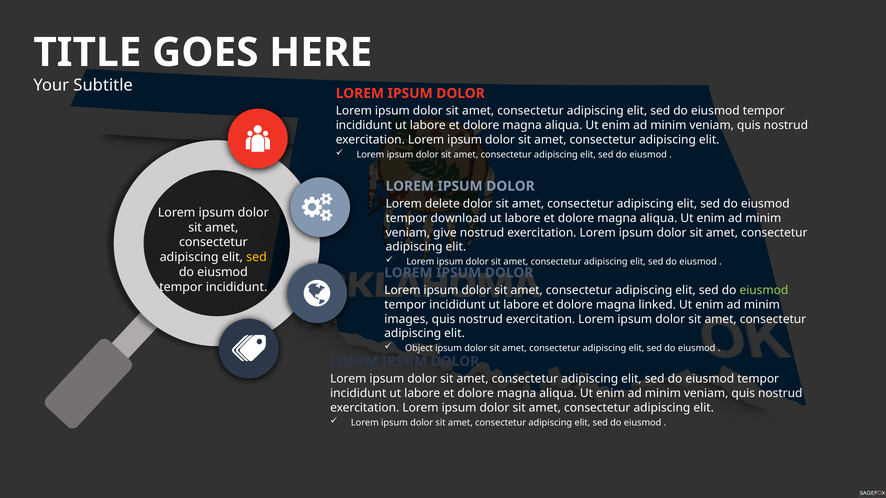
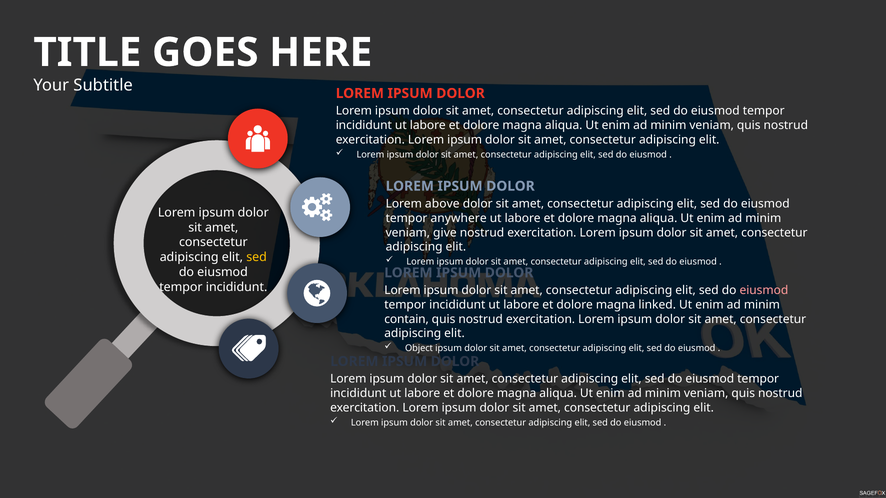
delete: delete -> above
download: download -> anywhere
eiusmod at (764, 291) colour: light green -> pink
images: images -> contain
